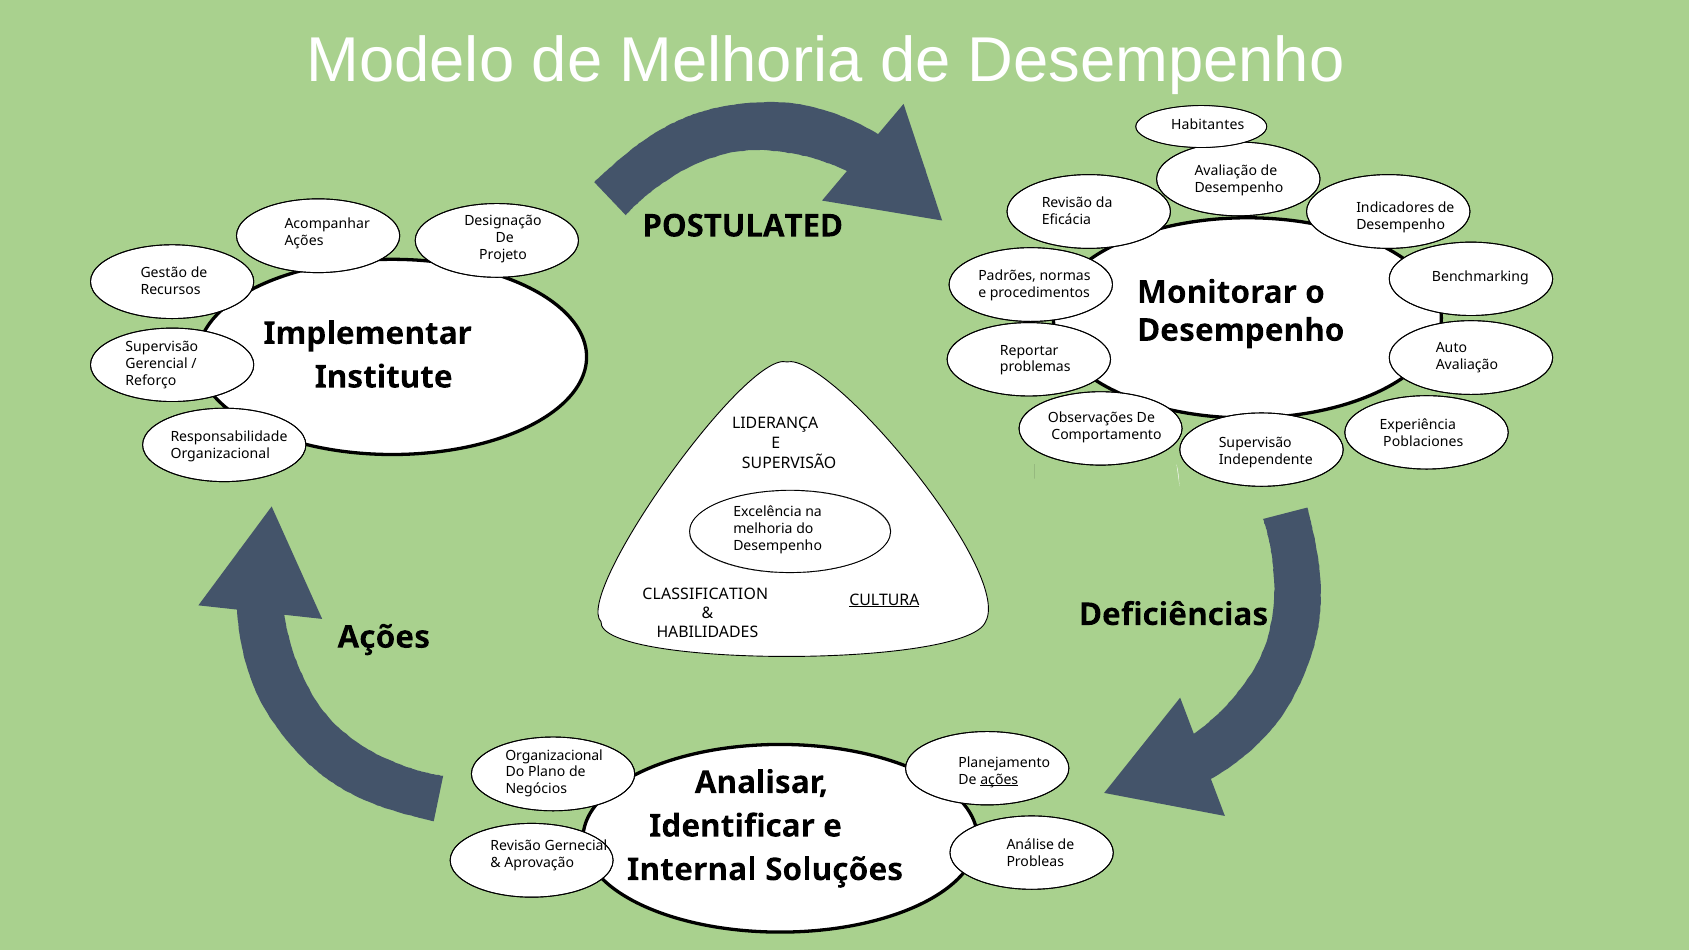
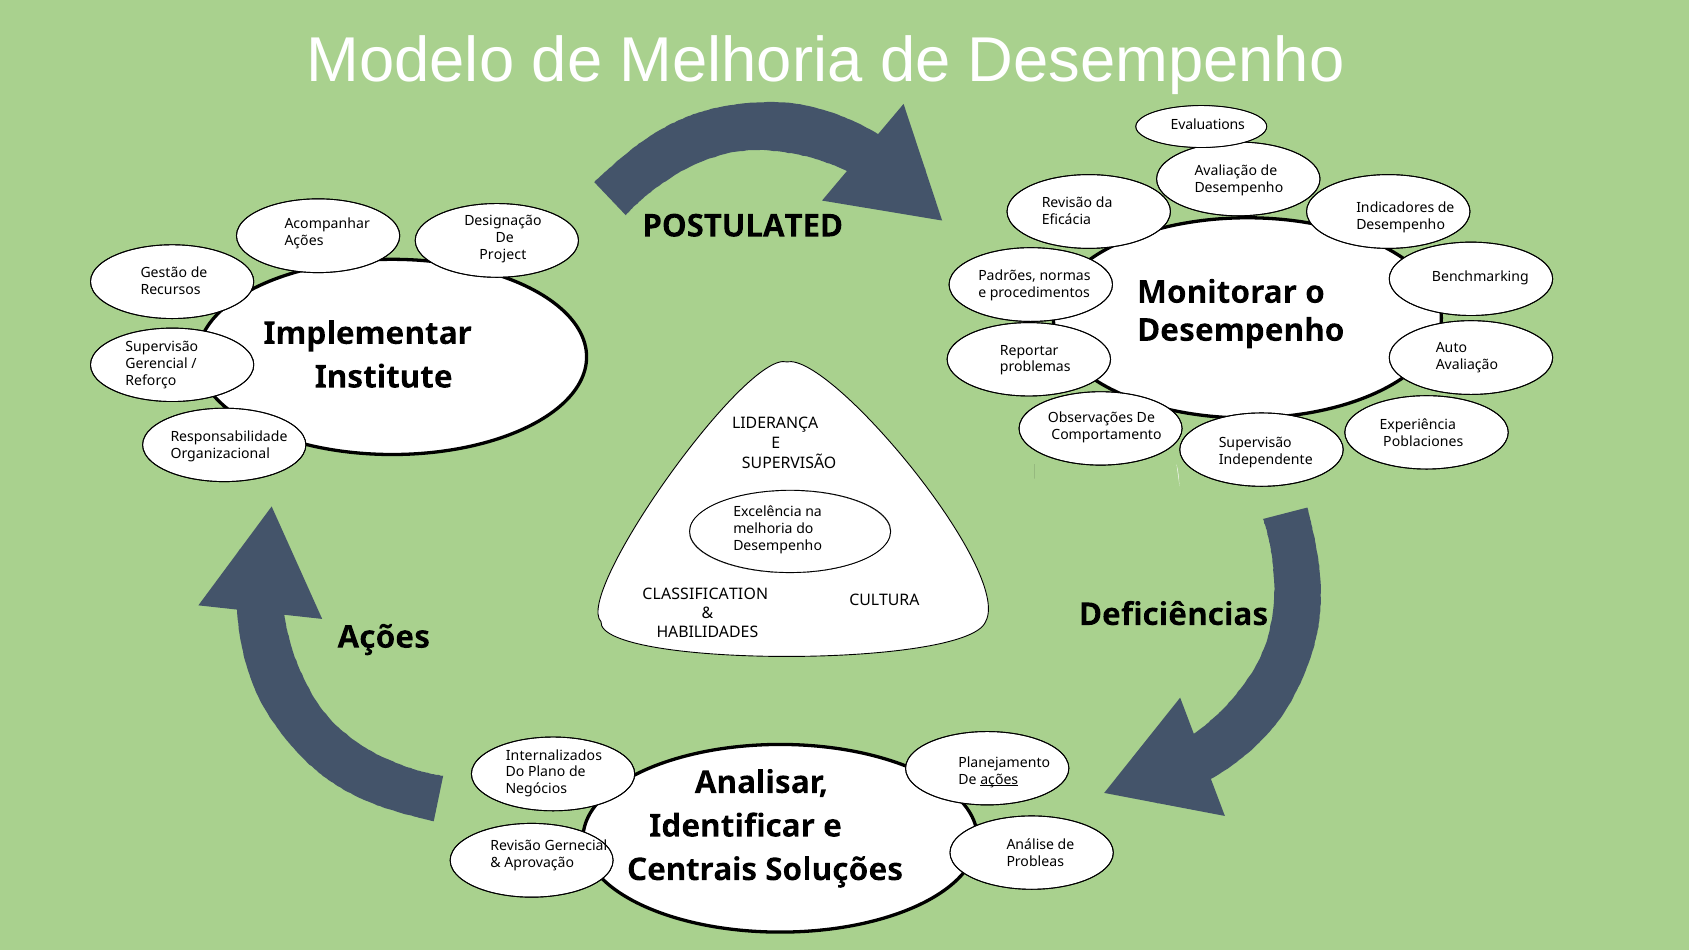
Habitantes: Habitantes -> Evaluations
Projeto: Projeto -> Project
CULTURA underline: present -> none
Organizacional at (554, 756): Organizacional -> Internalizados
Internal: Internal -> Centrais
